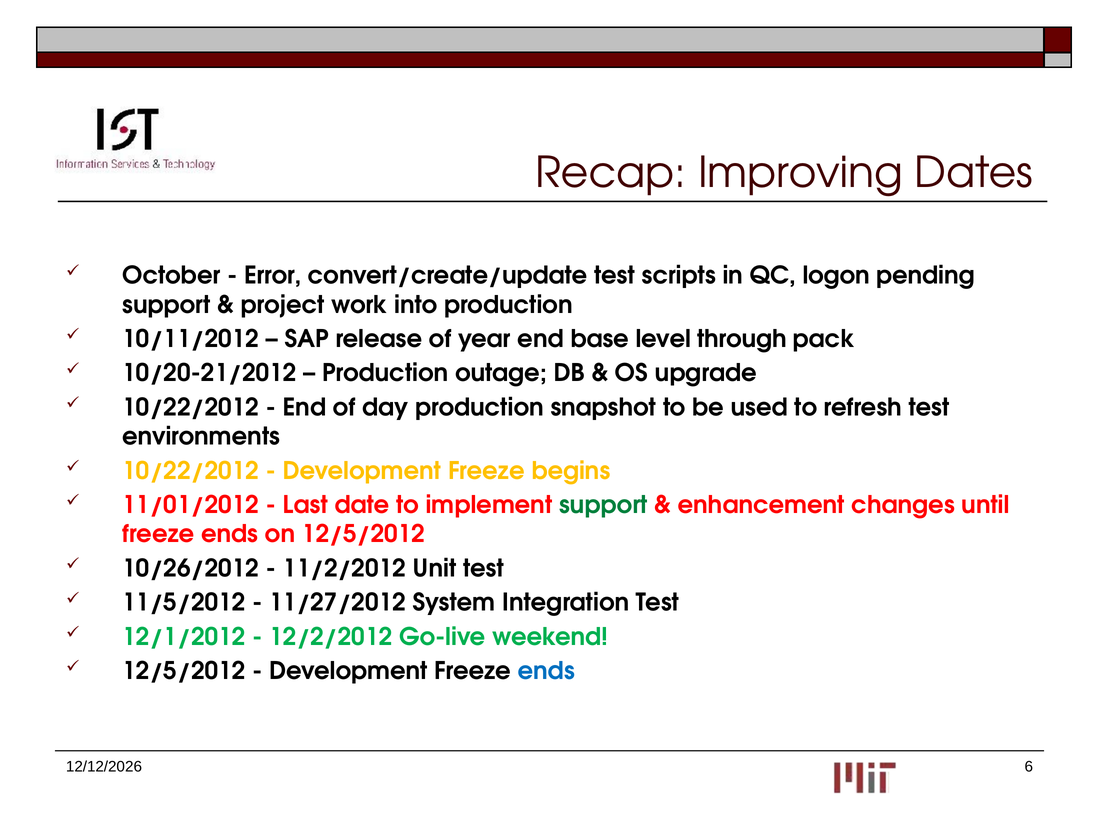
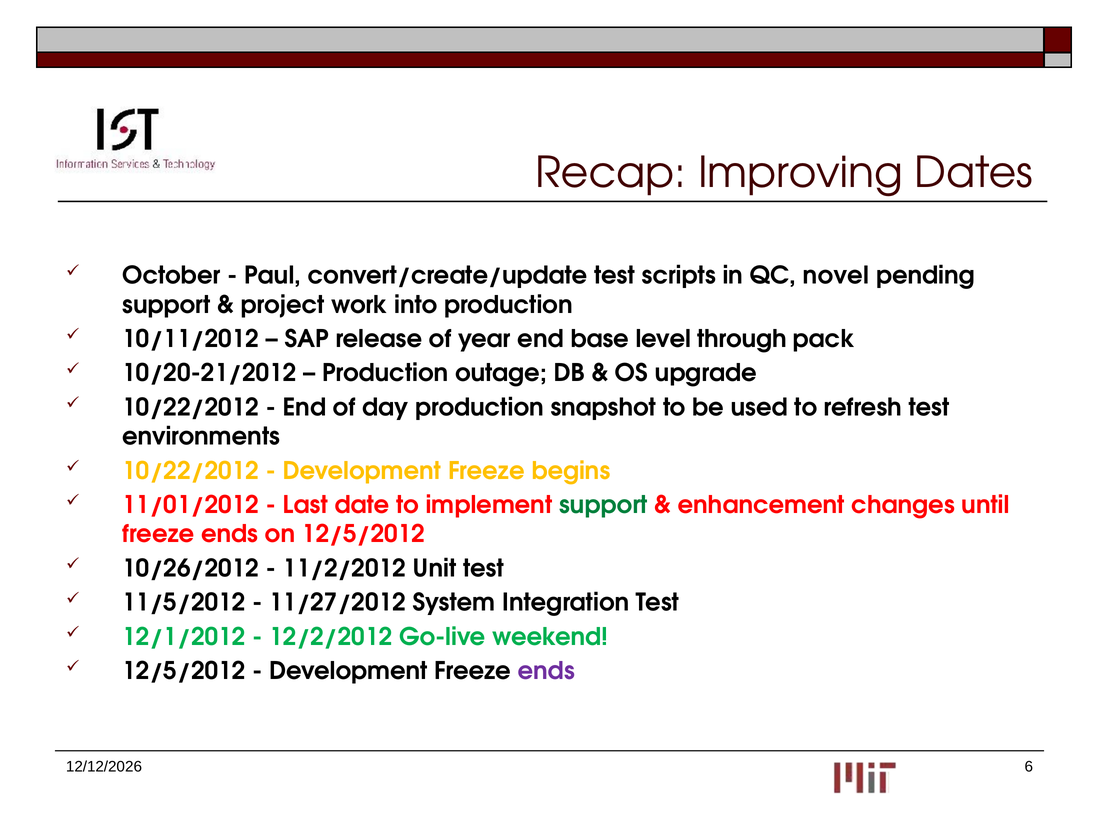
Error: Error -> Paul
logon: logon -> novel
ends at (546, 671) colour: blue -> purple
